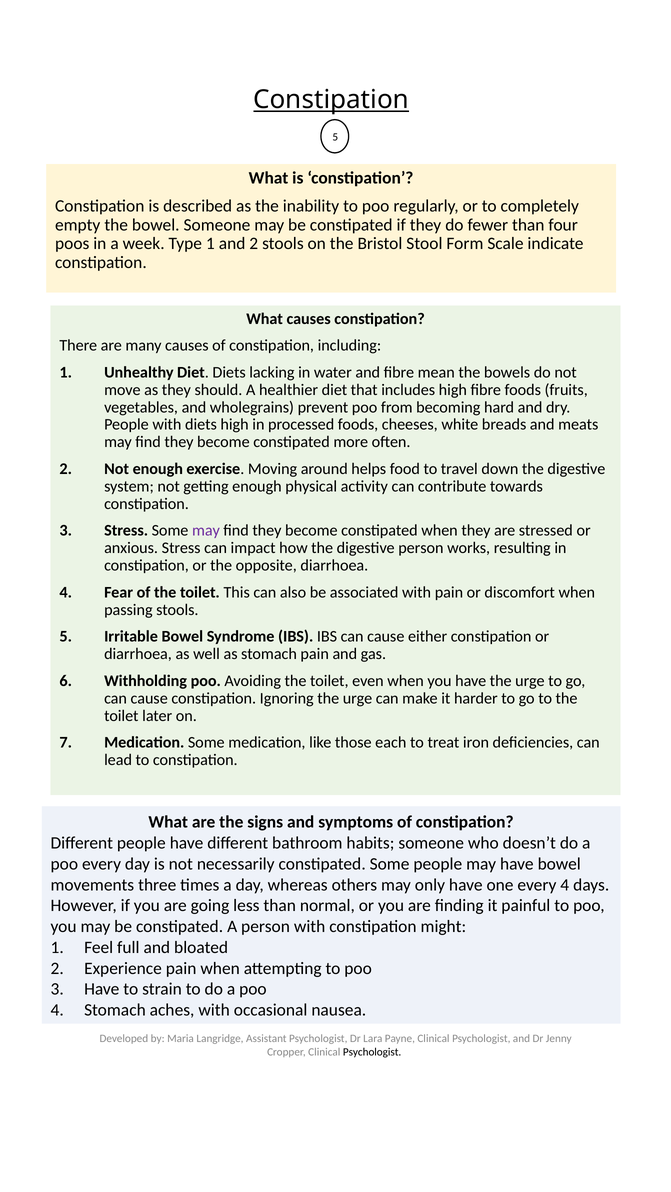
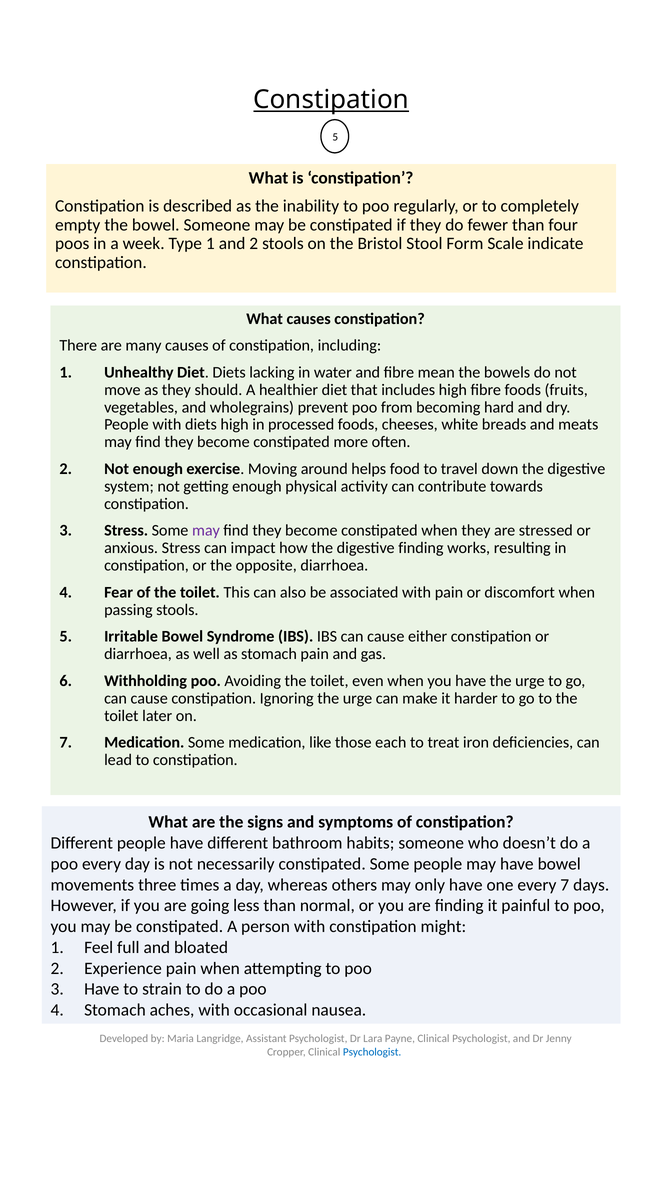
digestive person: person -> finding
every 4: 4 -> 7
Psychologist at (372, 1053) colour: black -> blue
